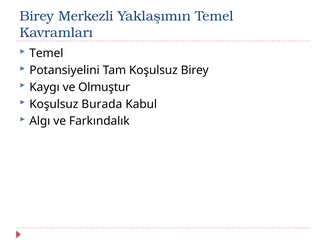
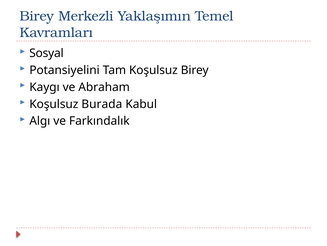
Temel at (46, 53): Temel -> Sosyal
Olmuştur: Olmuştur -> Abraham
